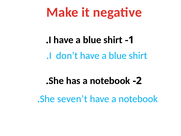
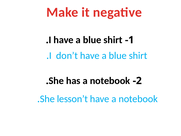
seven’t: seven’t -> lesson’t
